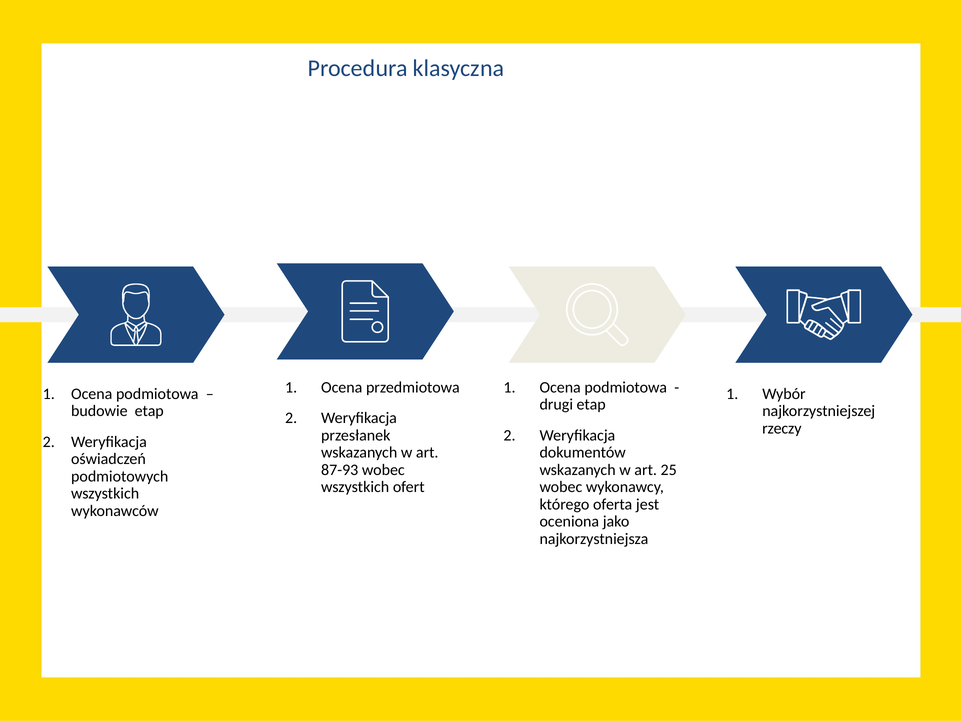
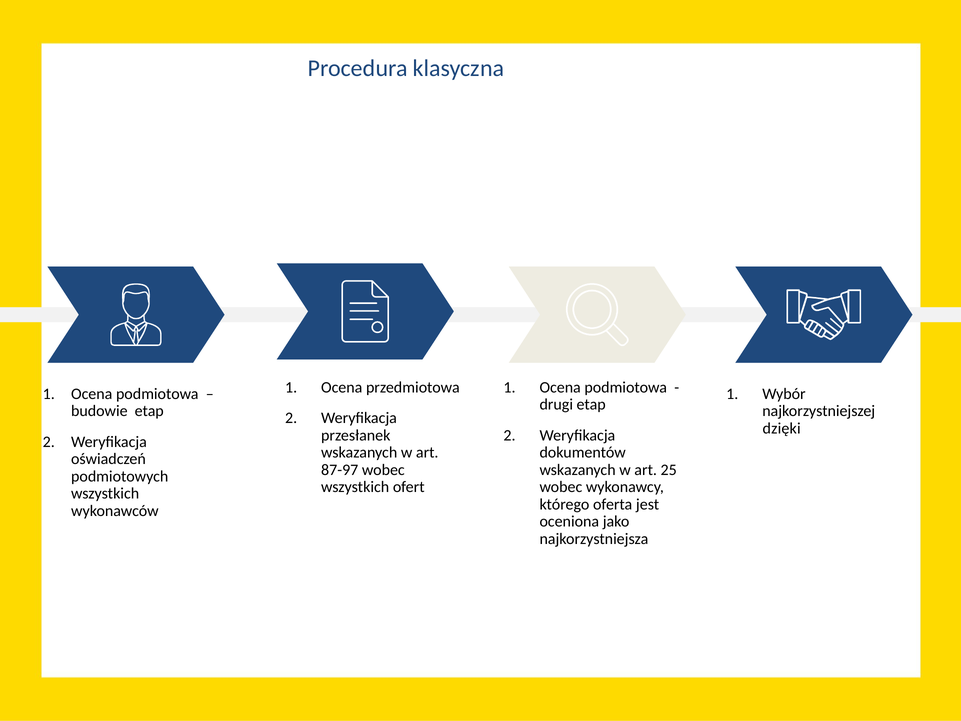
rzeczy: rzeczy -> dzięki
87-93: 87-93 -> 87-97
